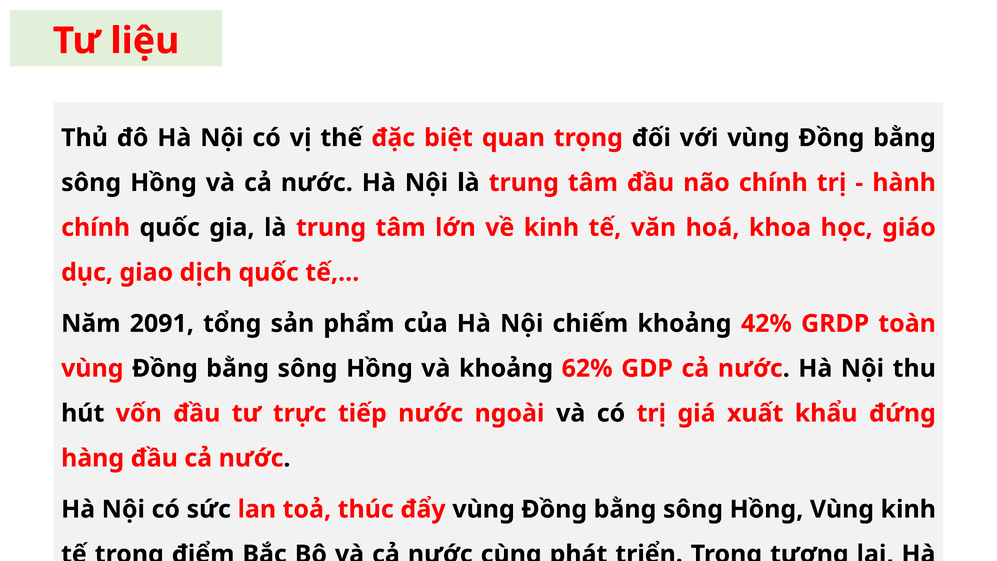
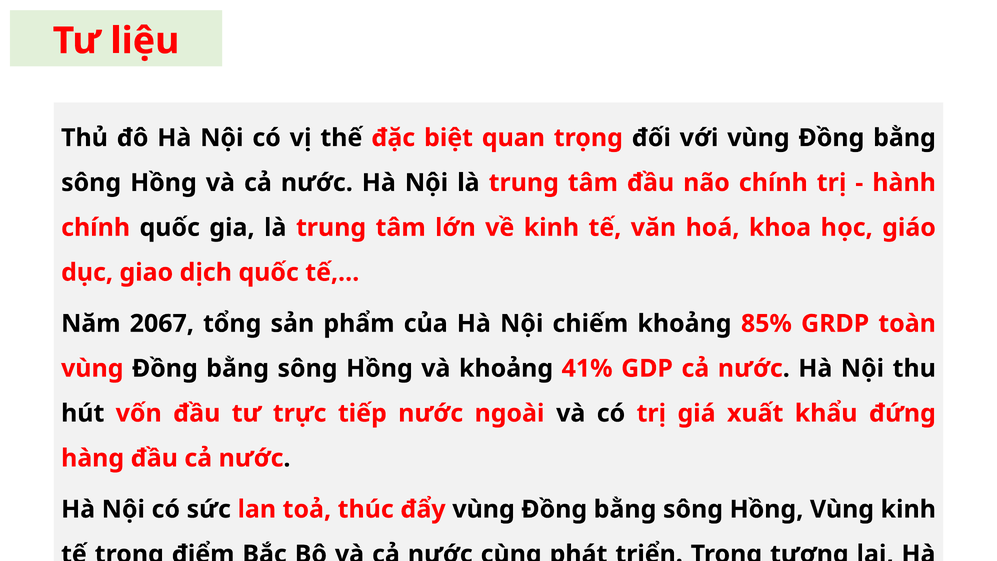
2091: 2091 -> 2067
42%: 42% -> 85%
62%: 62% -> 41%
